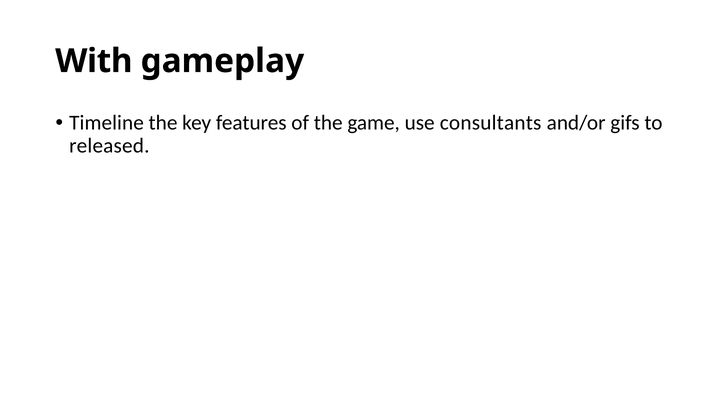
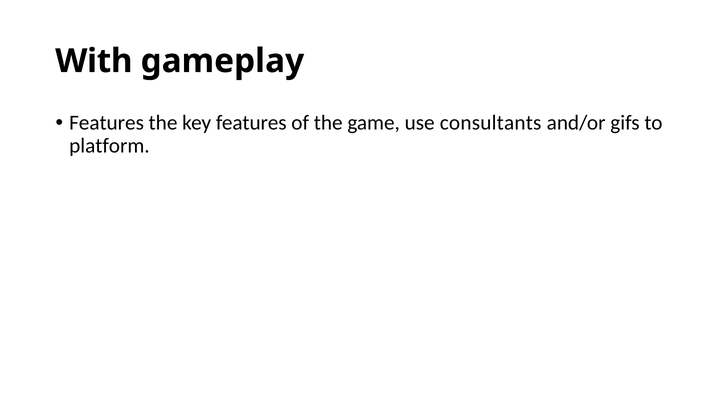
Timeline at (106, 123): Timeline -> Features
released: released -> platform
